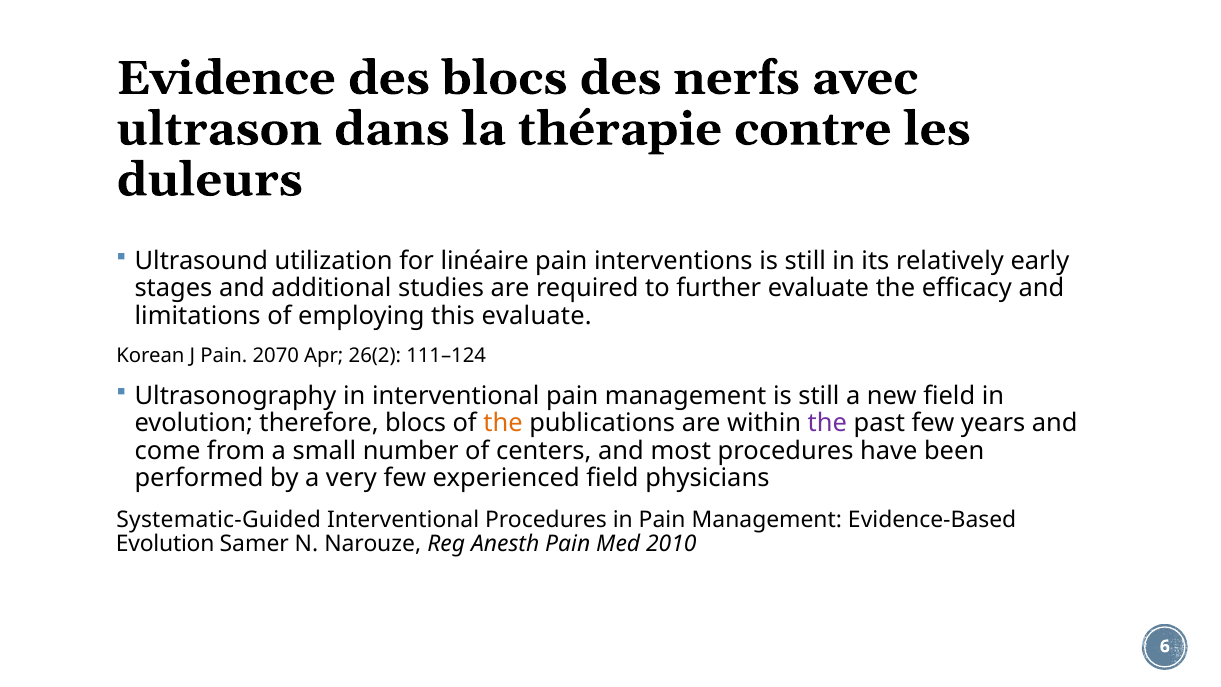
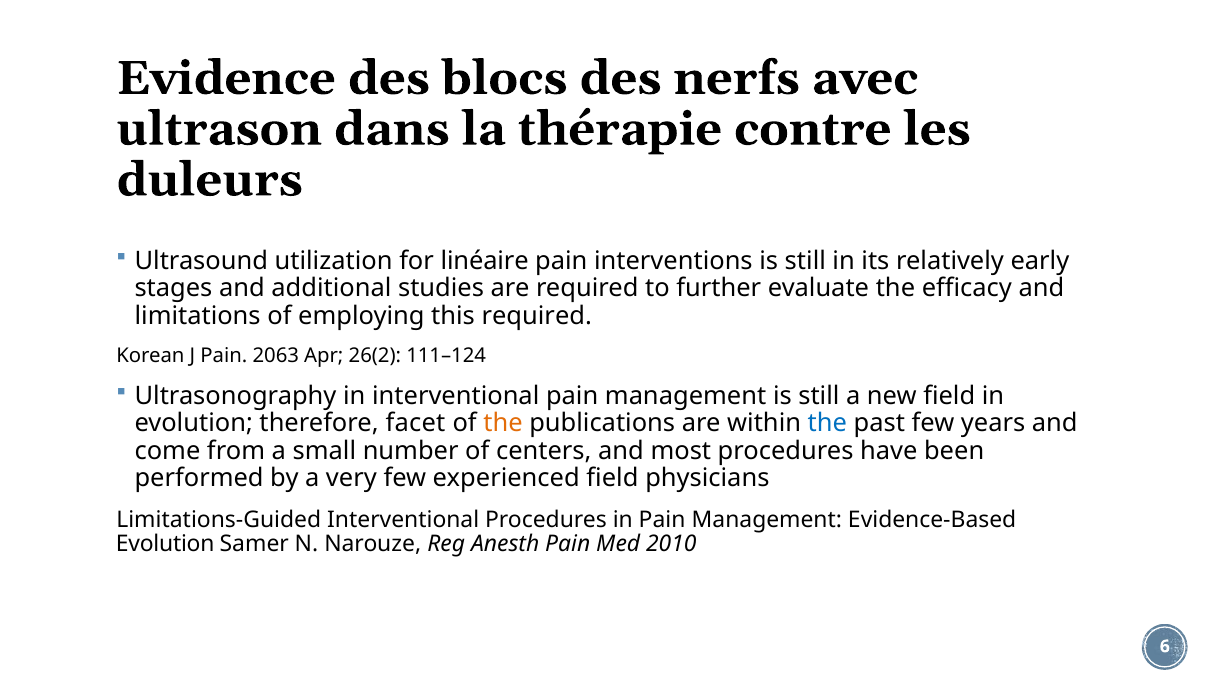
this evaluate: evaluate -> required
2070: 2070 -> 2063
therefore blocs: blocs -> facet
the at (827, 423) colour: purple -> blue
Systematic-Guided: Systematic-Guided -> Limitations-Guided
